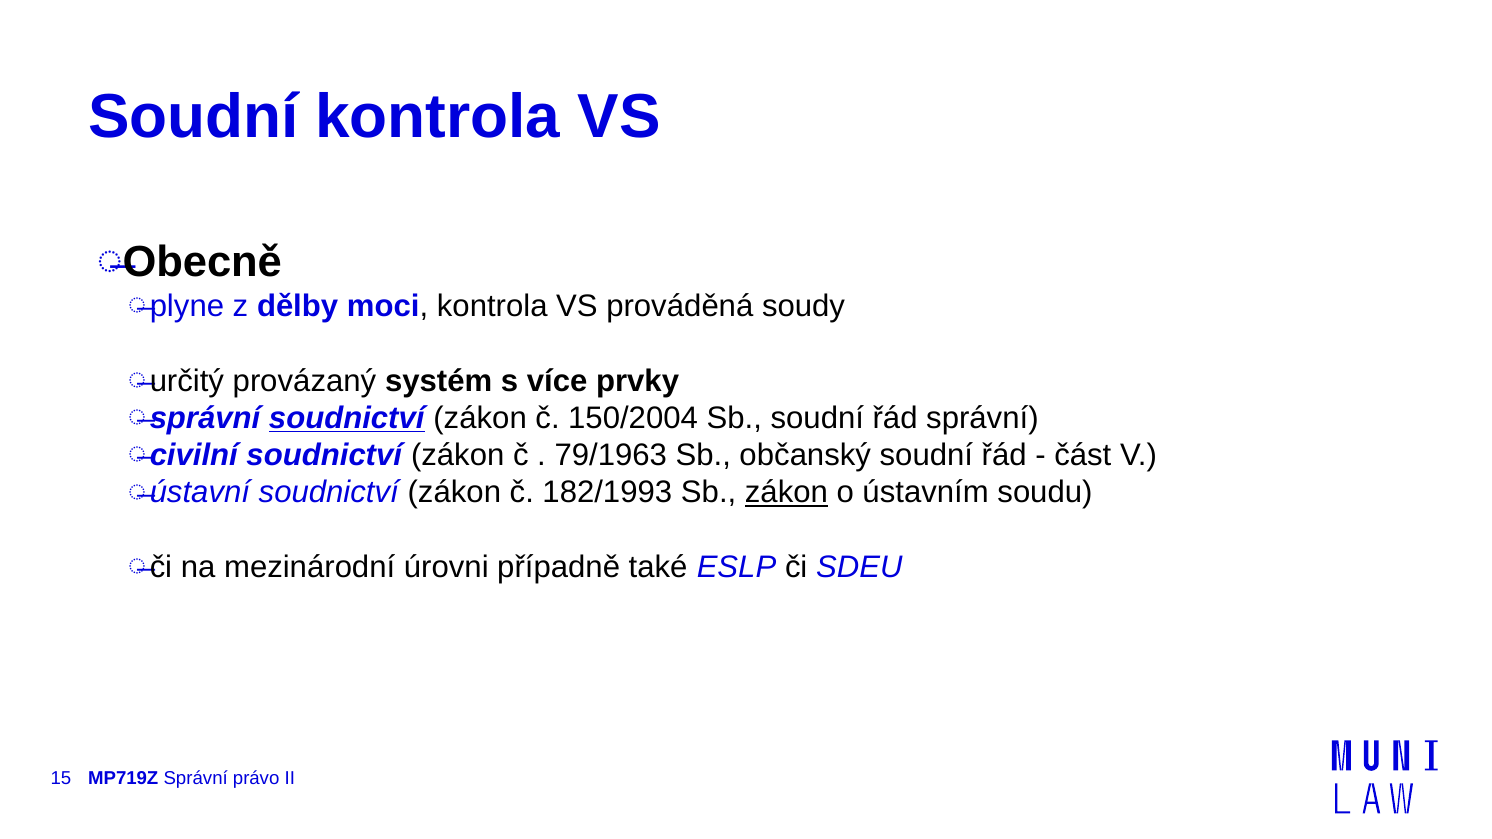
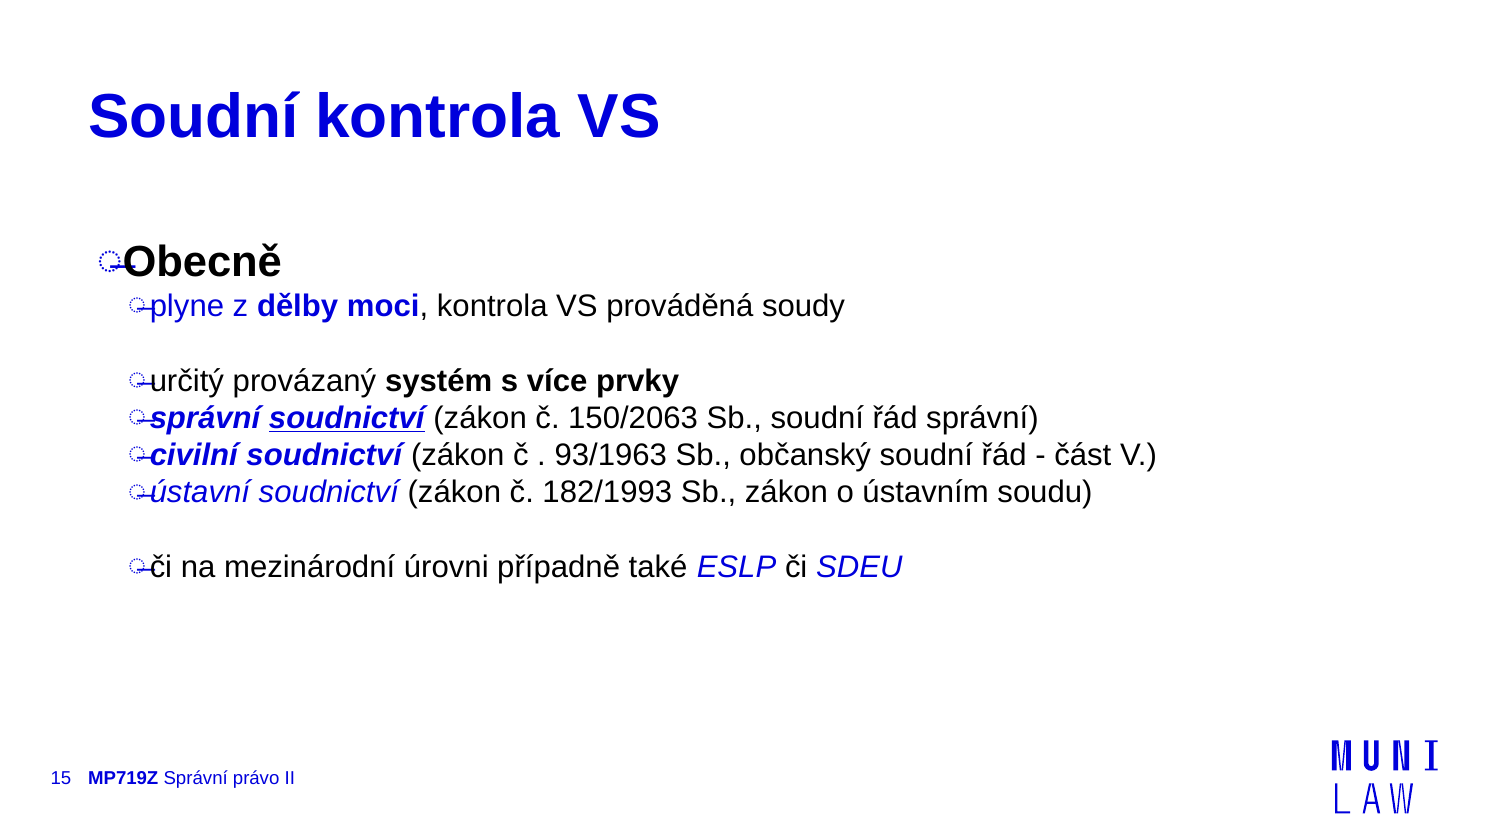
150/2004: 150/2004 -> 150/2063
79/1963: 79/1963 -> 93/1963
zákon at (786, 493) underline: present -> none
